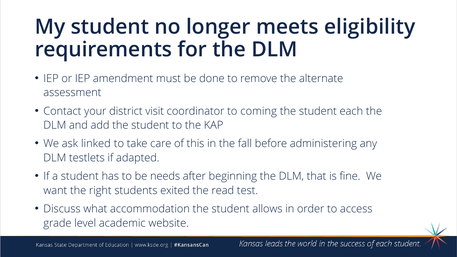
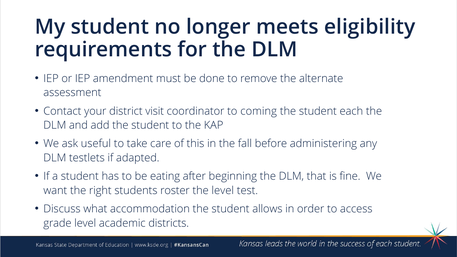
linked: linked -> useful
needs: needs -> eating
exited: exited -> roster
the read: read -> level
website: website -> districts
